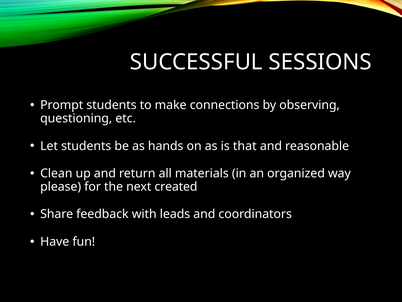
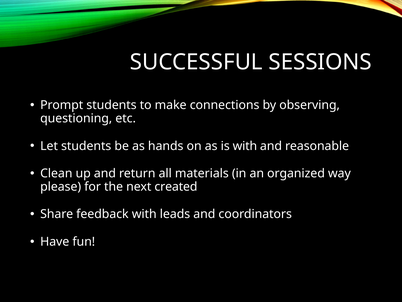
is that: that -> with
